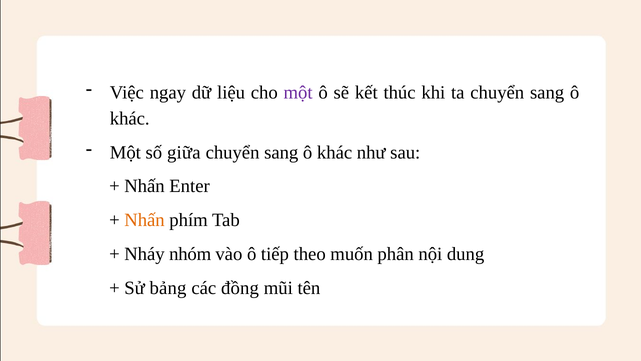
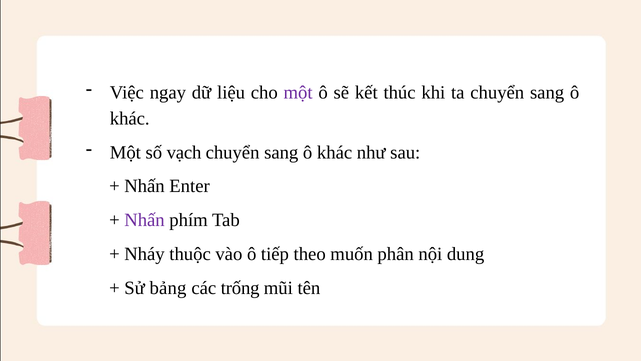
giữa: giữa -> vạch
Nhấn at (145, 220) colour: orange -> purple
nhóm: nhóm -> thuộc
đồng: đồng -> trống
